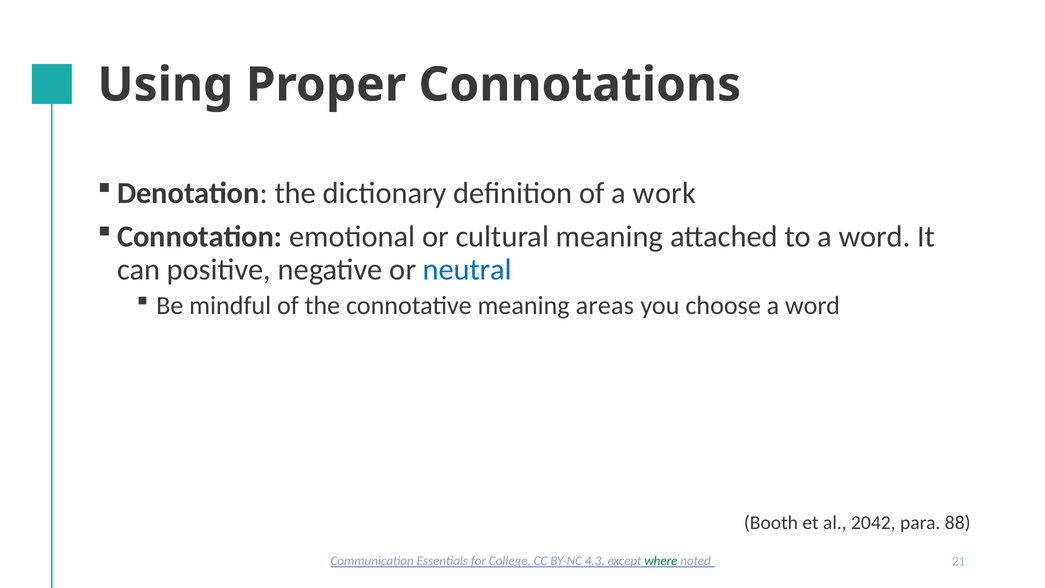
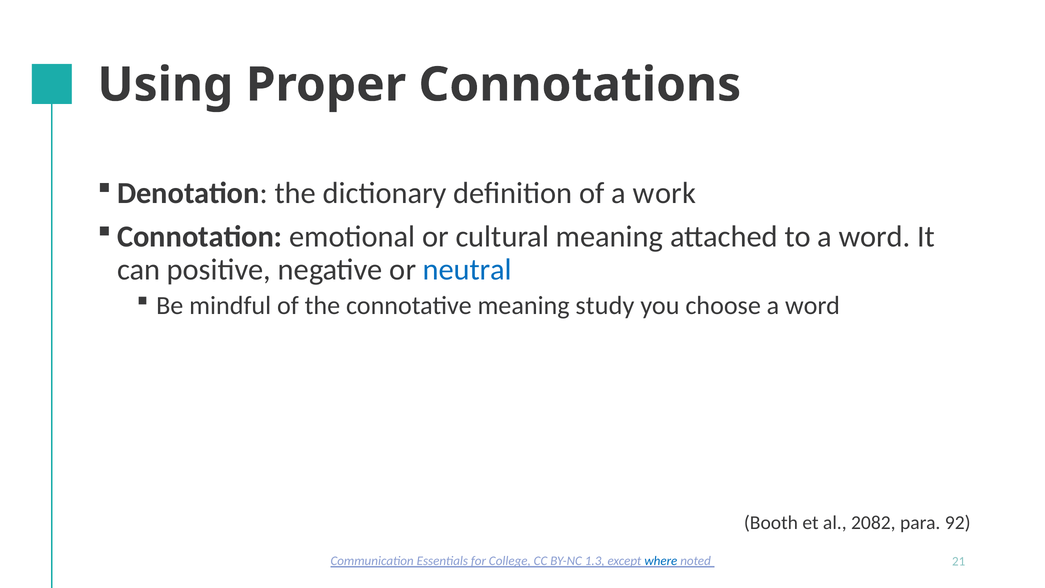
areas: areas -> study
2042: 2042 -> 2082
88: 88 -> 92
4.3: 4.3 -> 1.3
where colour: green -> blue
